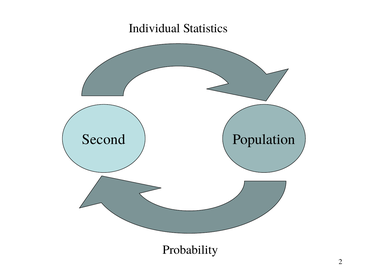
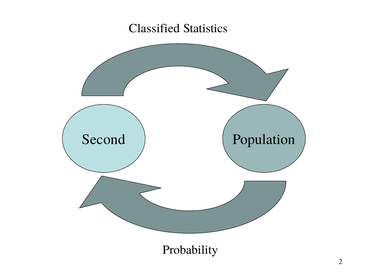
Individual: Individual -> Classified
